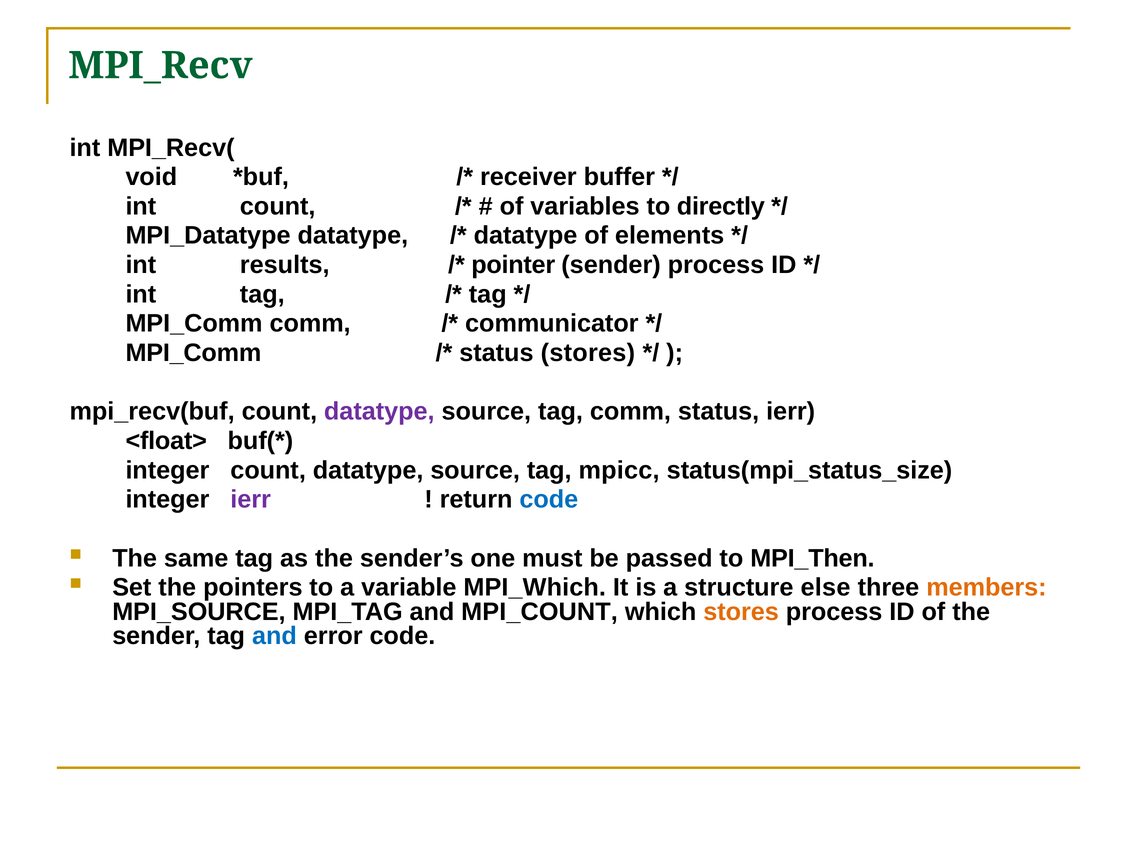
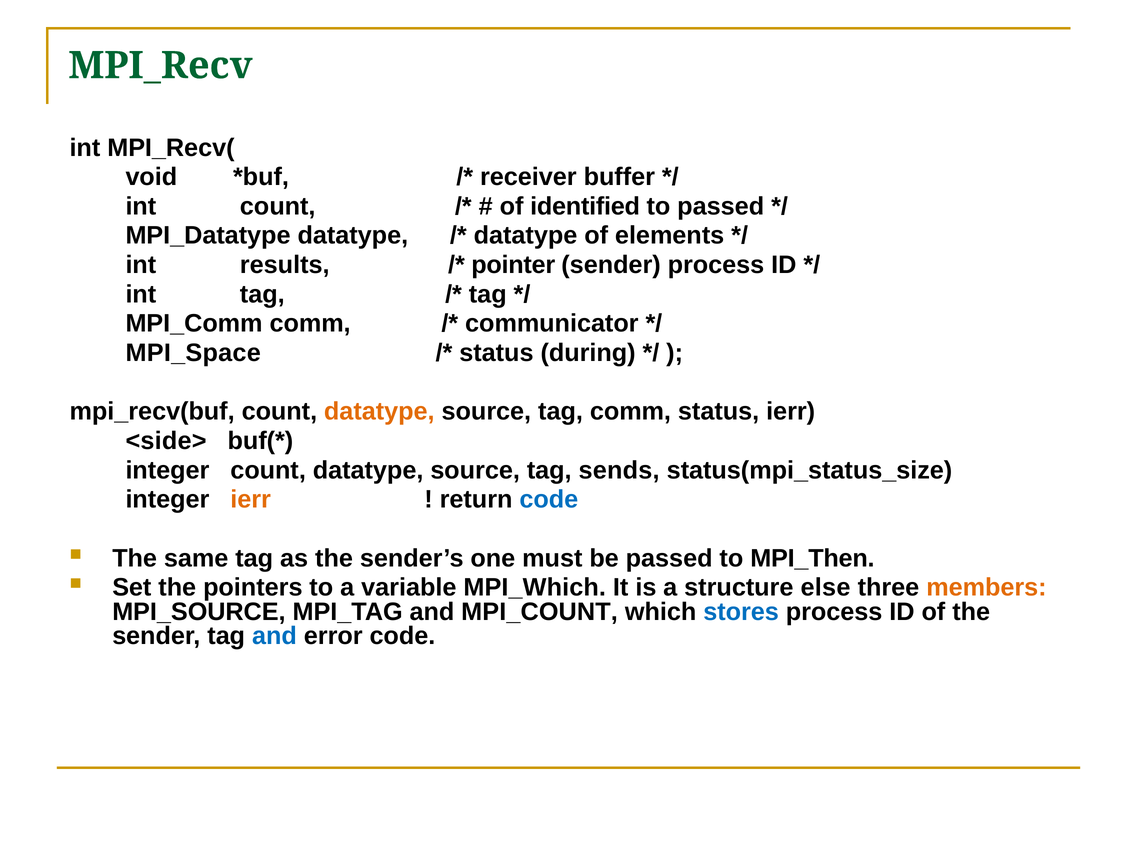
variables: variables -> identified
to directly: directly -> passed
MPI_Comm at (193, 353): MPI_Comm -> MPI_Space
status stores: stores -> during
datatype at (379, 411) colour: purple -> orange
<float>: <float> -> <side>
mpicc: mpicc -> sends
ierr at (251, 499) colour: purple -> orange
stores at (741, 612) colour: orange -> blue
